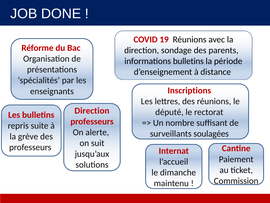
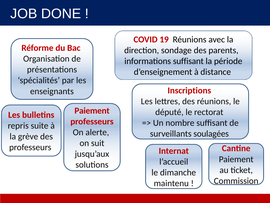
informations bulletins: bulletins -> suffisant
Direction at (92, 110): Direction -> Paiement
